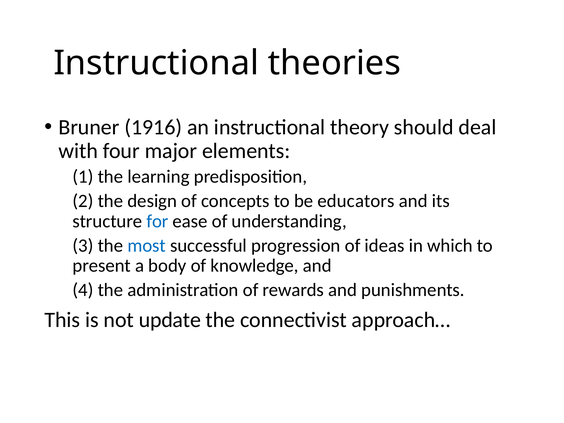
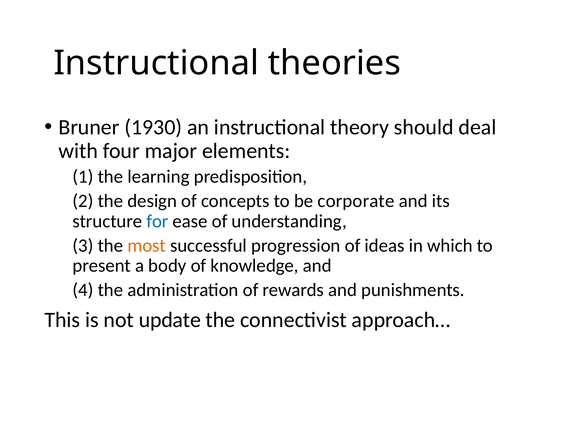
1916: 1916 -> 1930
educators: educators -> corporate
most colour: blue -> orange
